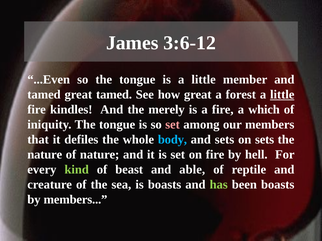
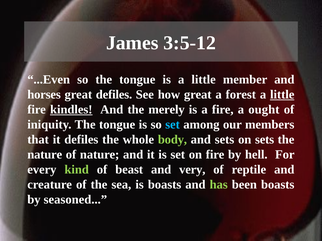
3:6-12: 3:6-12 -> 3:5-12
tamed at (44, 95): tamed -> horses
great tamed: tamed -> defiles
kindles underline: none -> present
which: which -> ought
set at (173, 125) colour: pink -> light blue
body colour: light blue -> light green
able: able -> very
by members: members -> seasoned
